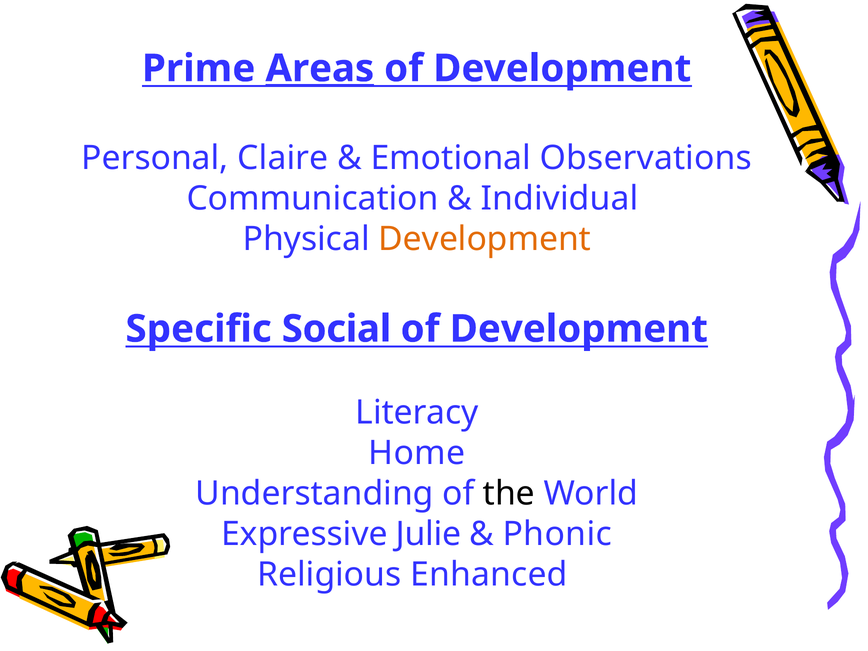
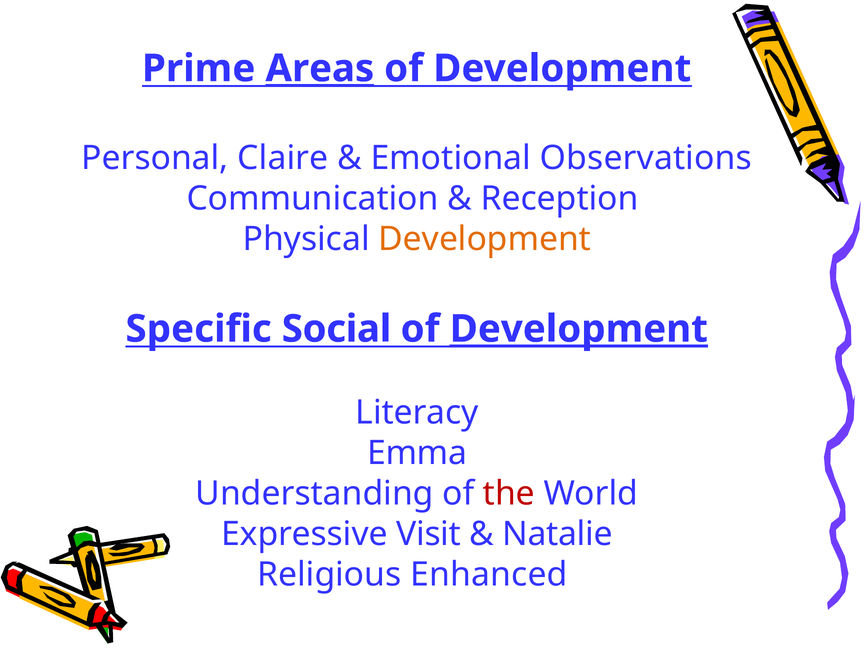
Individual: Individual -> Reception
Development at (579, 329) underline: none -> present
Home: Home -> Emma
the colour: black -> red
Julie: Julie -> Visit
Phonic: Phonic -> Natalie
